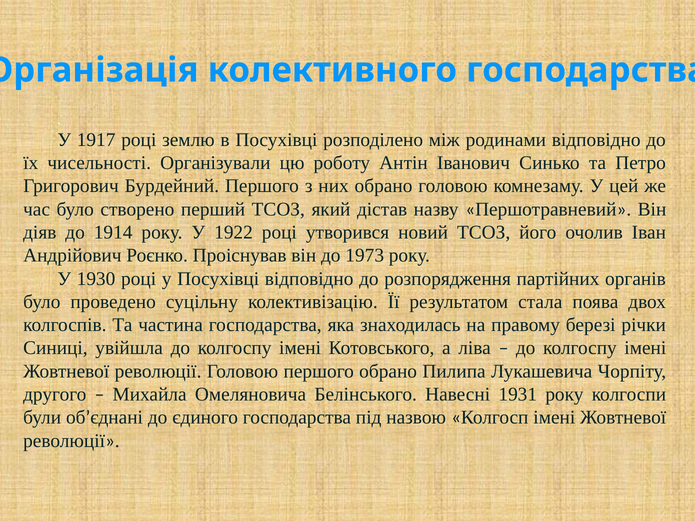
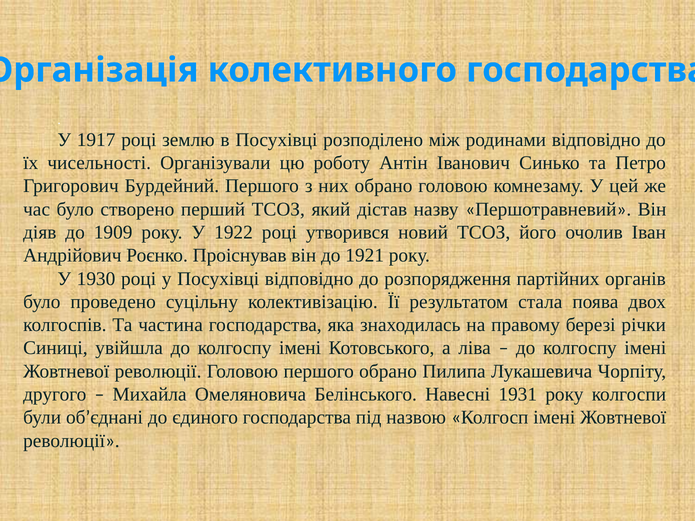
1914: 1914 -> 1909
1973: 1973 -> 1921
